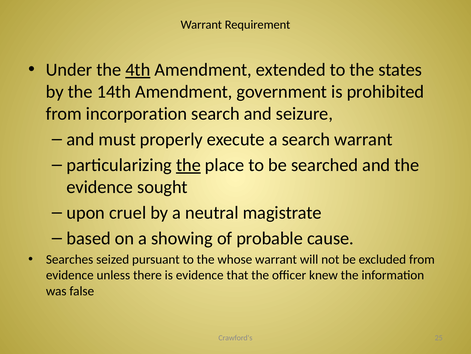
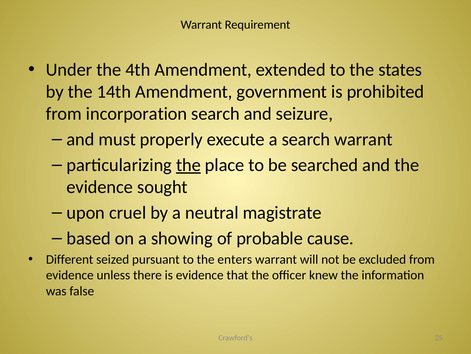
4th underline: present -> none
Searches: Searches -> Different
whose: whose -> enters
